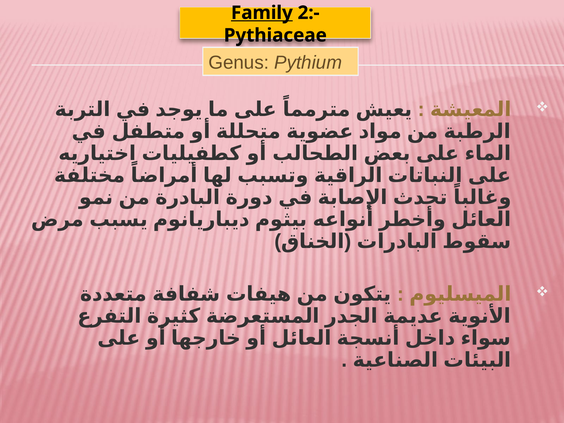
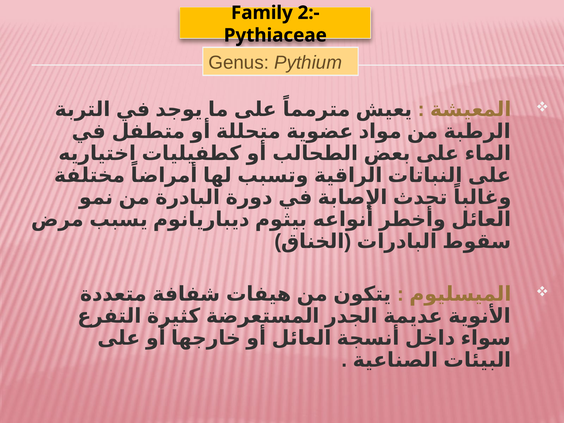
Family underline: present -> none
